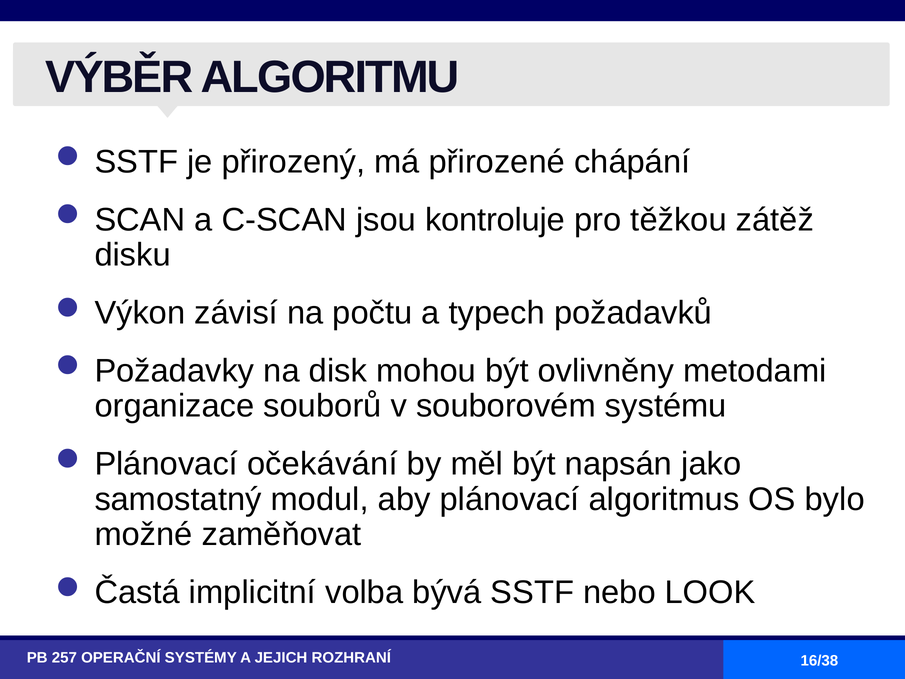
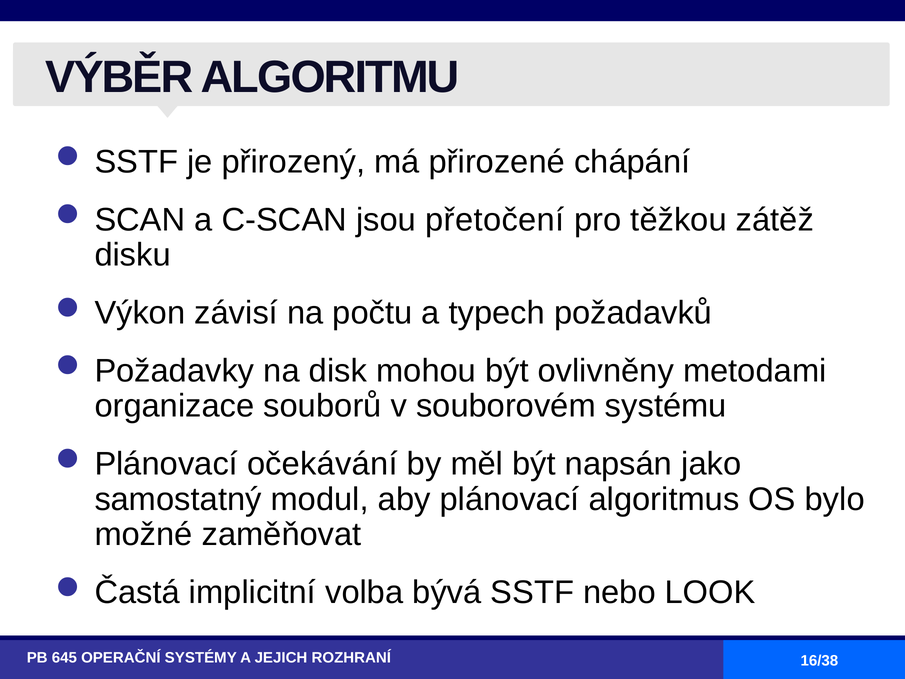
kontroluje: kontroluje -> přetočení
257: 257 -> 645
